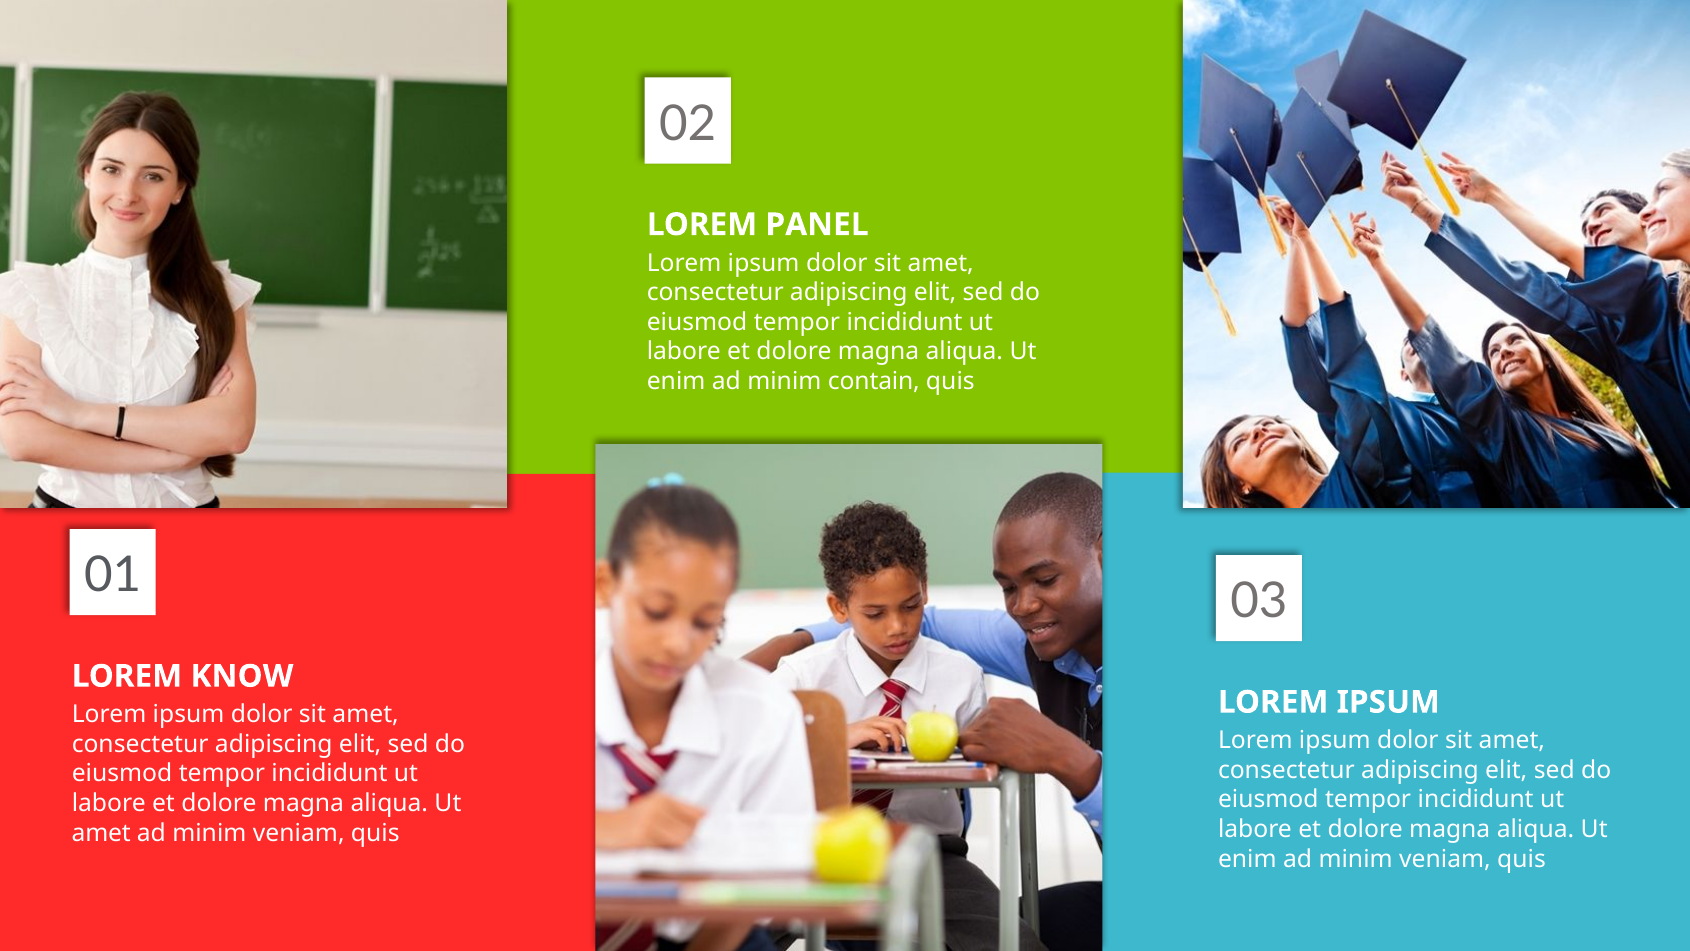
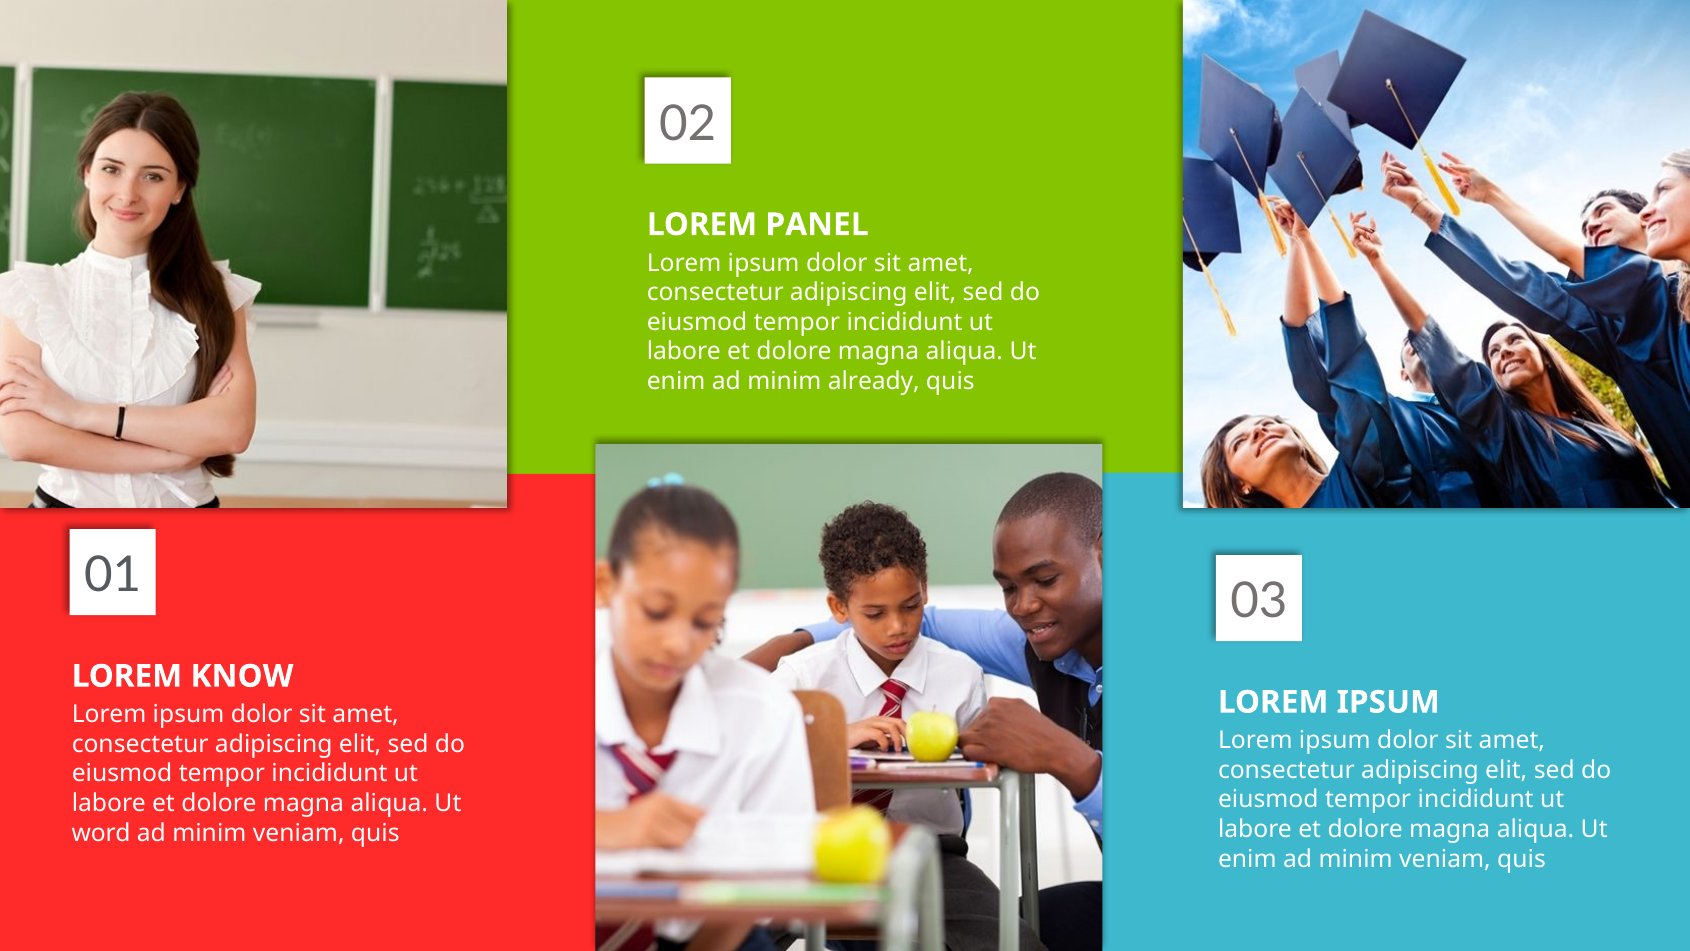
contain: contain -> already
amet at (101, 833): amet -> word
